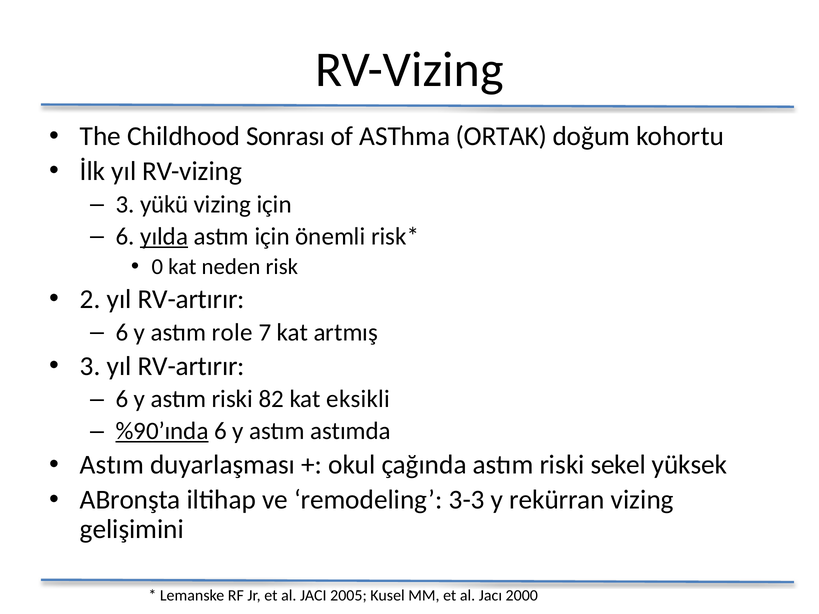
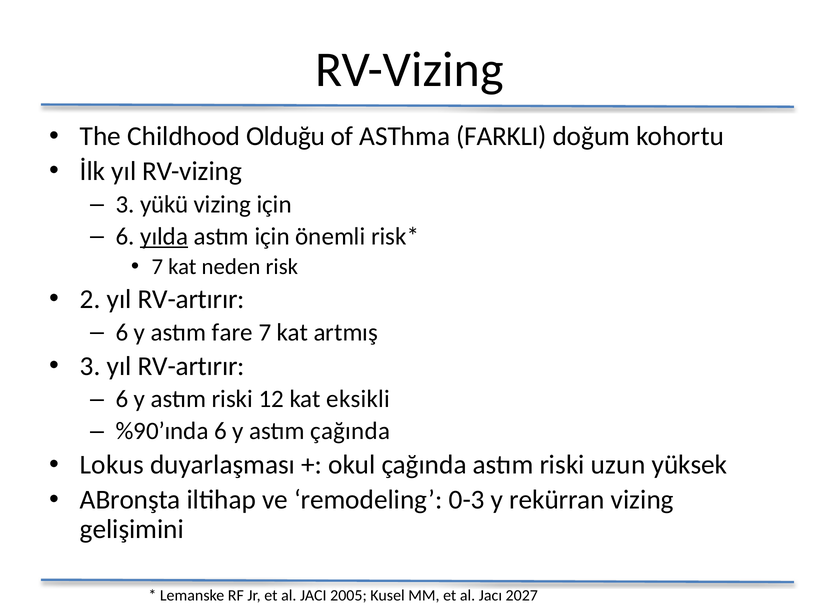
Sonrası: Sonrası -> Olduğu
ORTAK: ORTAK -> FARKLI
0 at (157, 267): 0 -> 7
role: role -> fare
82: 82 -> 12
%90’ında underline: present -> none
astım astımda: astımda -> çağında
Astım at (112, 465): Astım -> Lokus
sekel: sekel -> uzun
3-3: 3-3 -> 0-3
2000: 2000 -> 2027
